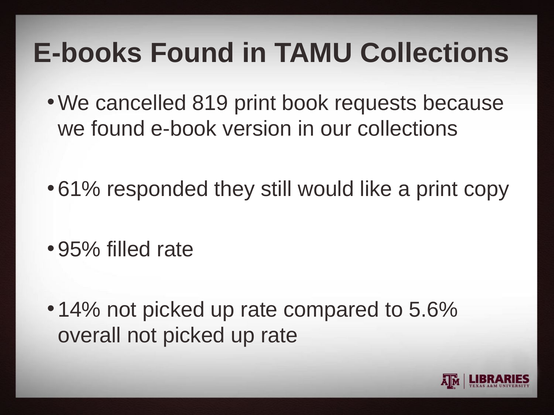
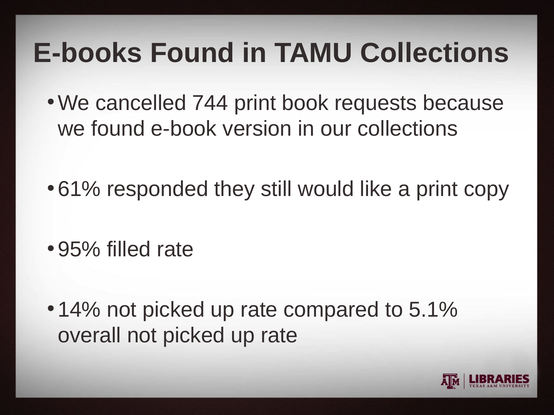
819: 819 -> 744
5.6%: 5.6% -> 5.1%
